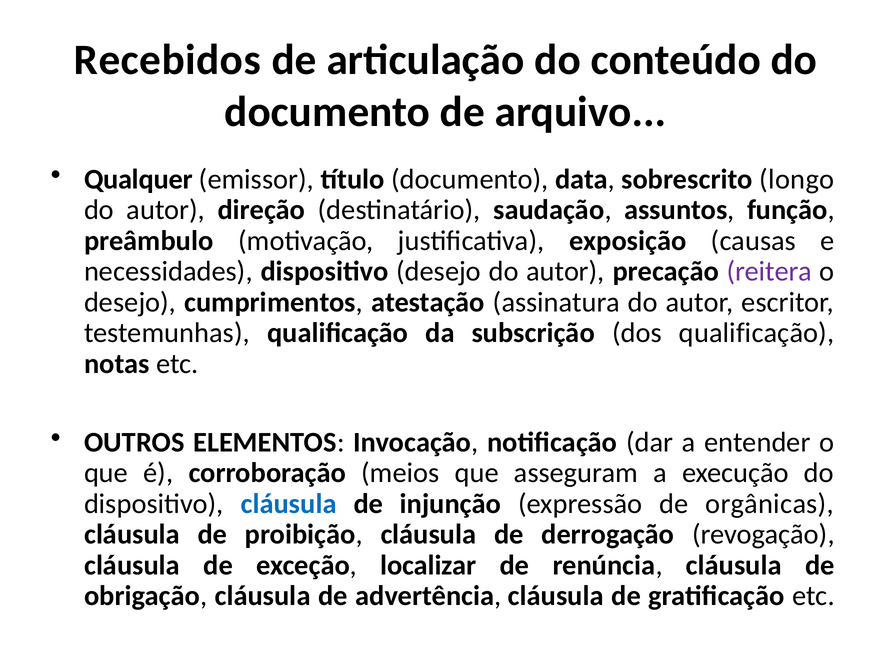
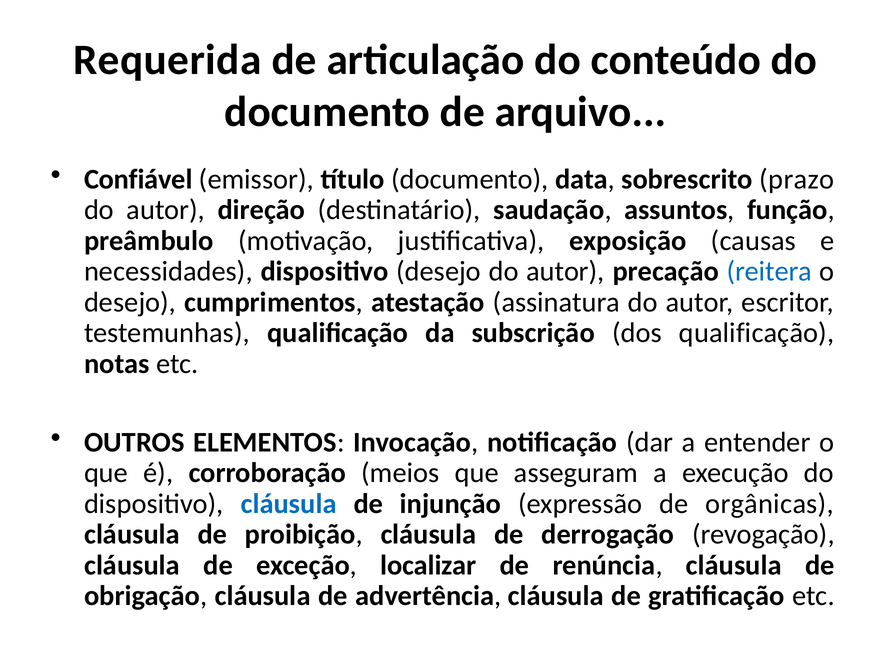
Recebidos: Recebidos -> Requerida
Qualquer: Qualquer -> Confiável
longo: longo -> prazo
reitera colour: purple -> blue
